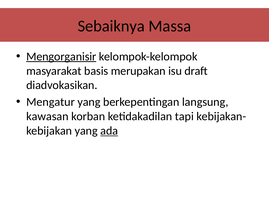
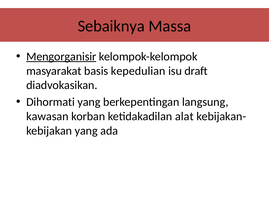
merupakan: merupakan -> kepedulian
Mengatur: Mengatur -> Dihormati
tapi: tapi -> alat
ada underline: present -> none
